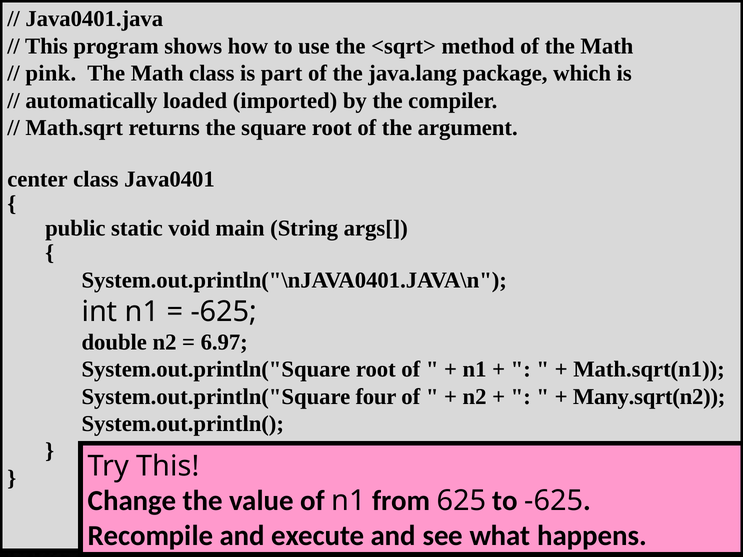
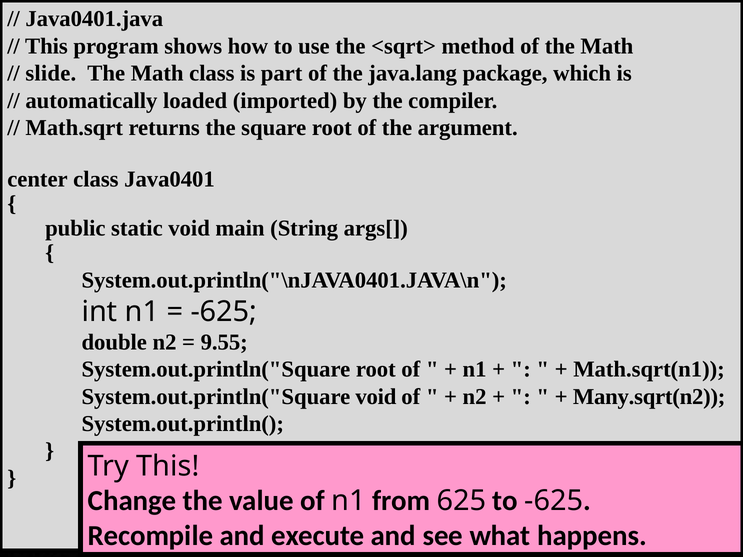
pink: pink -> slide
6.97: 6.97 -> 9.55
System.out.println("Square four: four -> void
